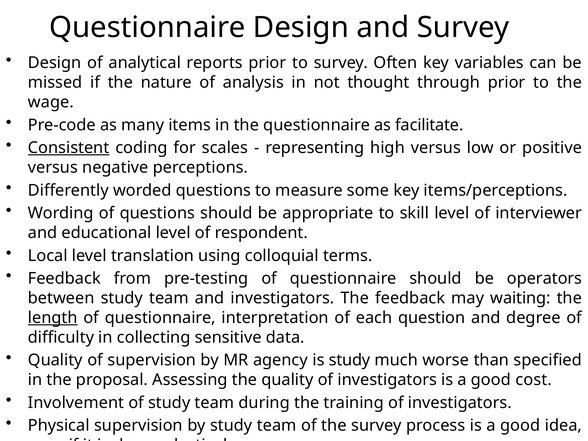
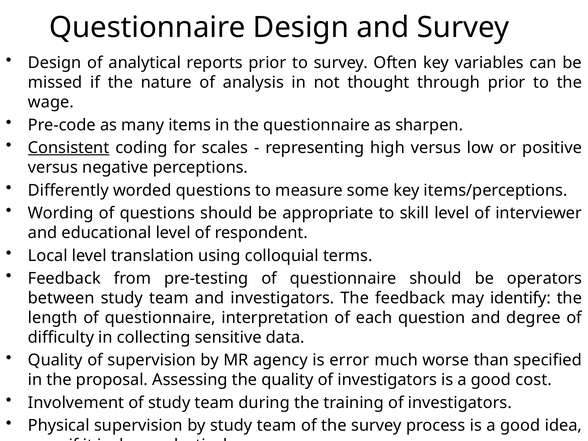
facilitate: facilitate -> sharpen
waiting: waiting -> identify
length underline: present -> none
is study: study -> error
